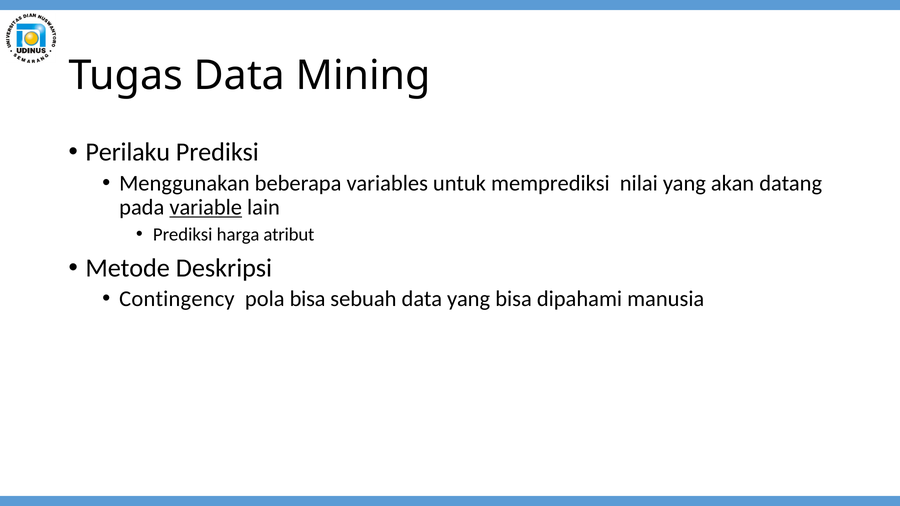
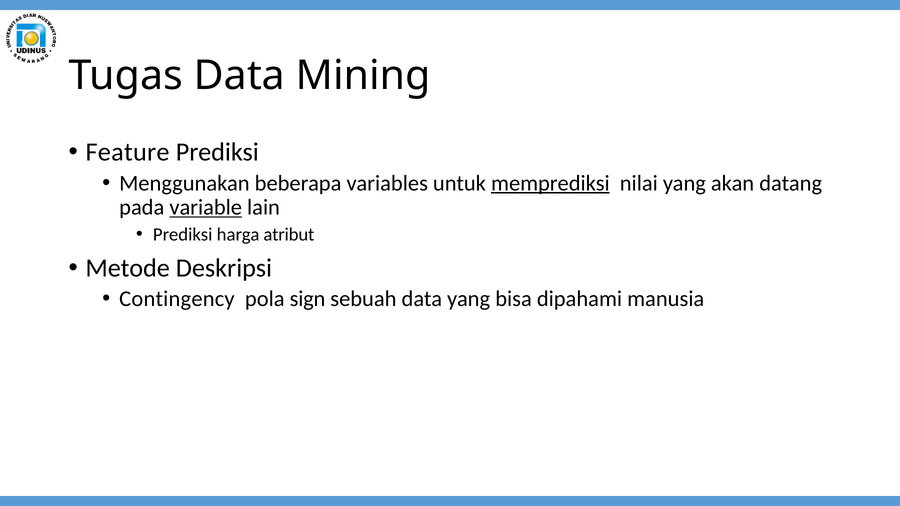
Perilaku: Perilaku -> Feature
memprediksi underline: none -> present
pola bisa: bisa -> sign
